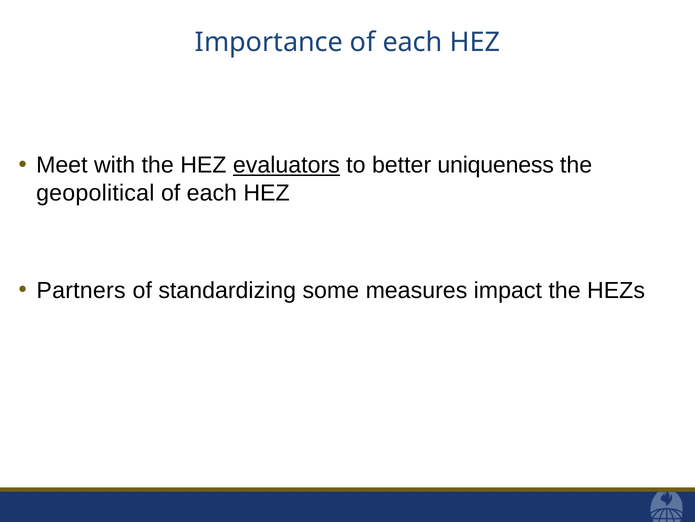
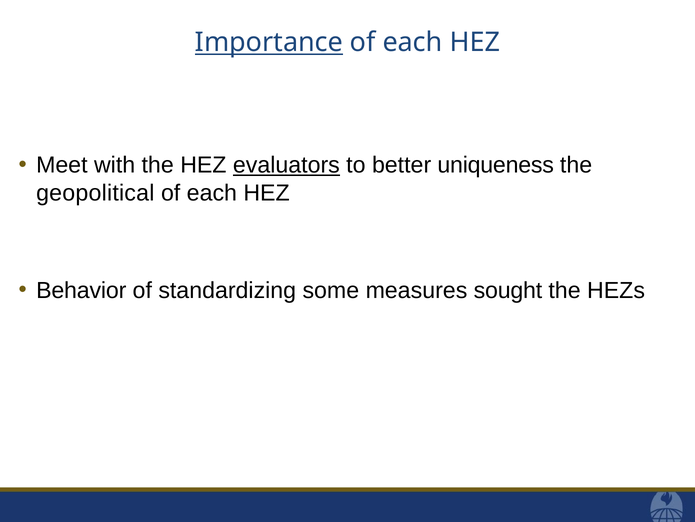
Importance underline: none -> present
Partners: Partners -> Behavior
impact: impact -> sought
